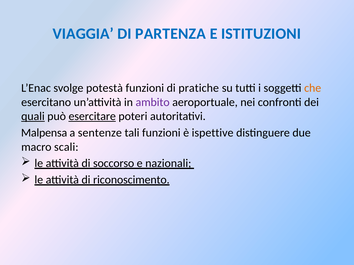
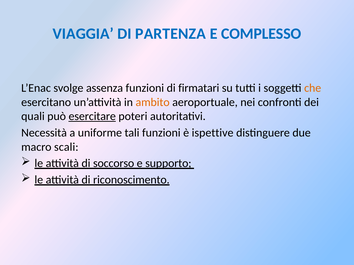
ISTITUZIONI: ISTITUZIONI -> COMPLESSO
potestà: potestà -> assenza
pratiche: pratiche -> firmatari
ambito colour: purple -> orange
quali underline: present -> none
Malpensa: Malpensa -> Necessità
sentenze: sentenze -> uniforme
nazionali: nazionali -> supporto
